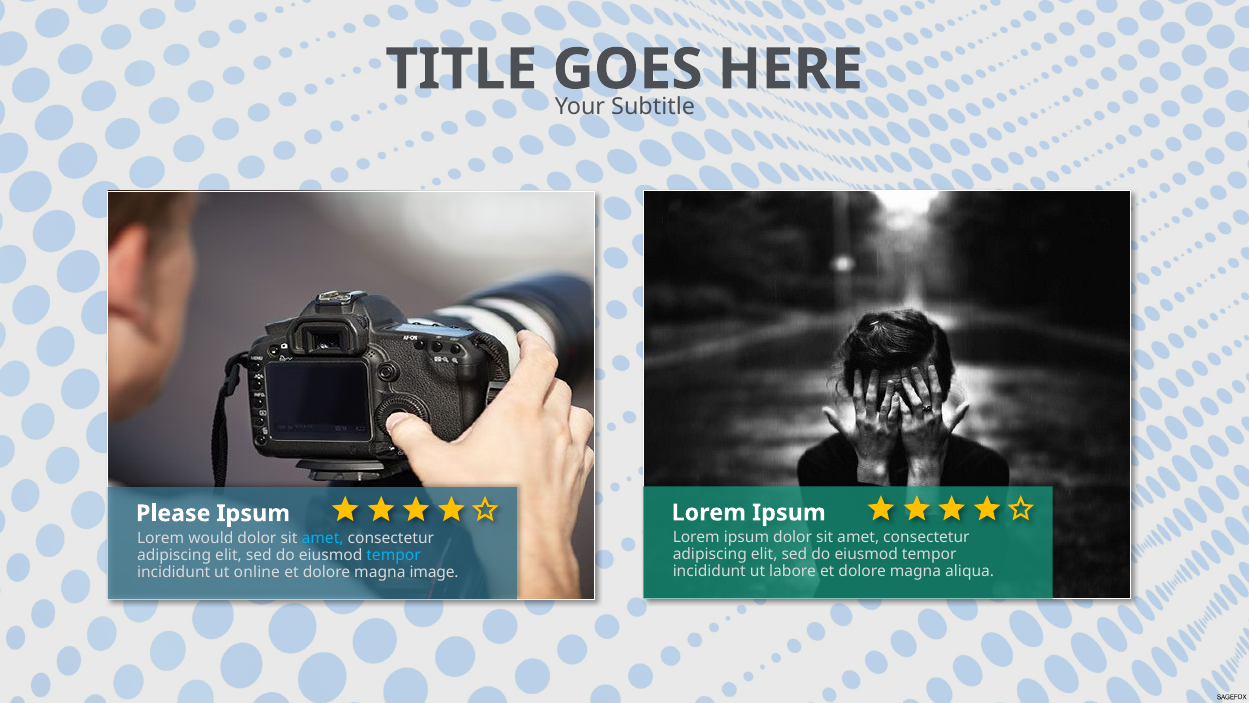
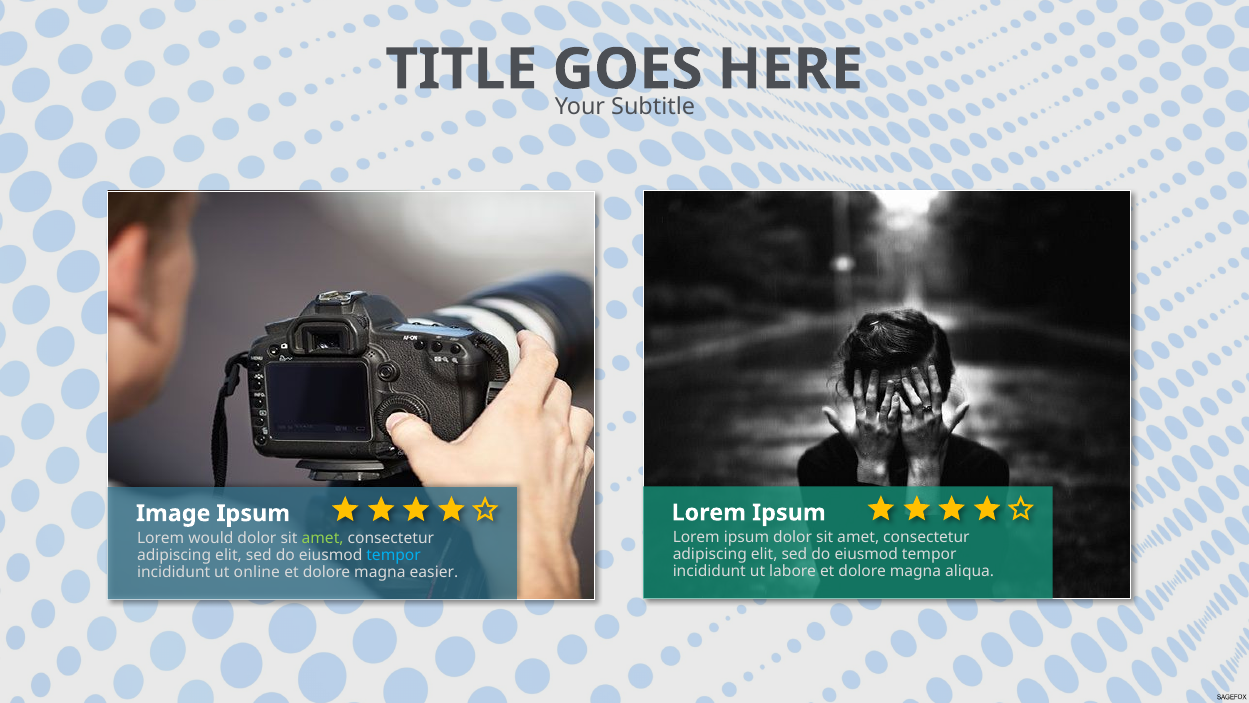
Please: Please -> Image
amet at (323, 538) colour: light blue -> light green
image: image -> easier
